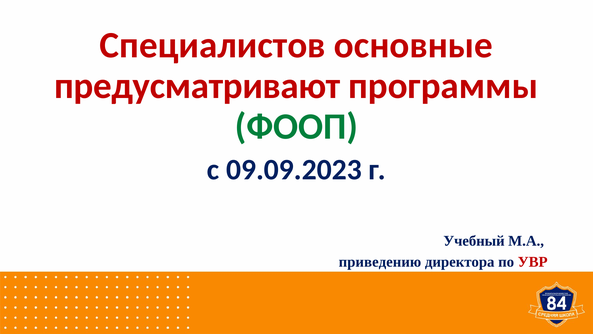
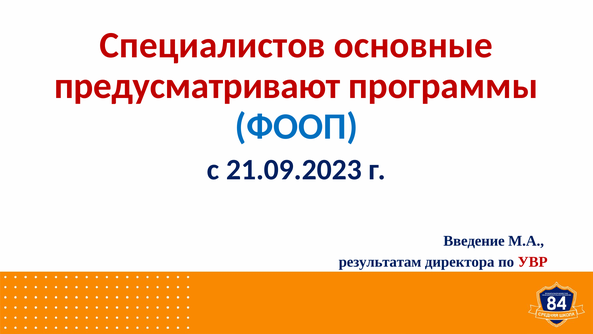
ФООП colour: green -> blue
09.09.2023: 09.09.2023 -> 21.09.2023
Учебный: Учебный -> Введение
приведению: приведению -> результатам
